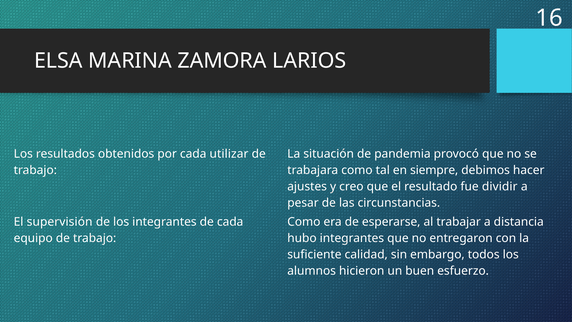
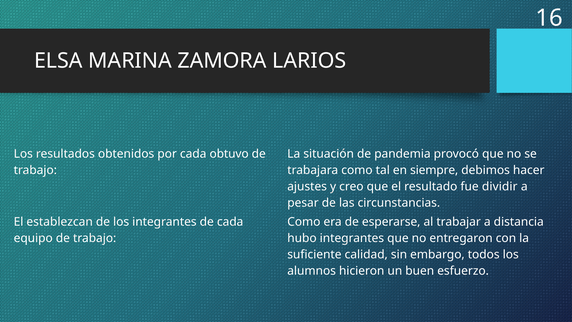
utilizar: utilizar -> obtuvo
supervisión: supervisión -> establezcan
